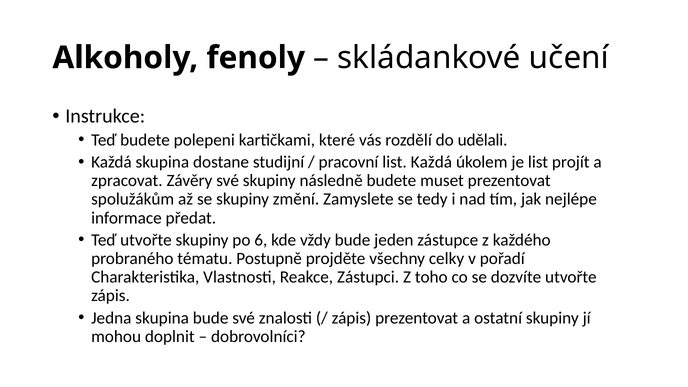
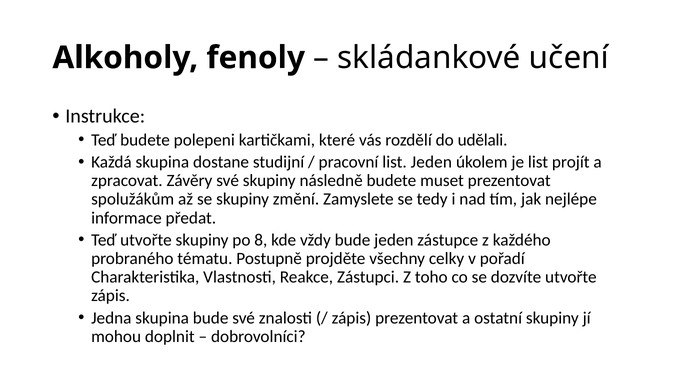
list Každá: Každá -> Jeden
6: 6 -> 8
